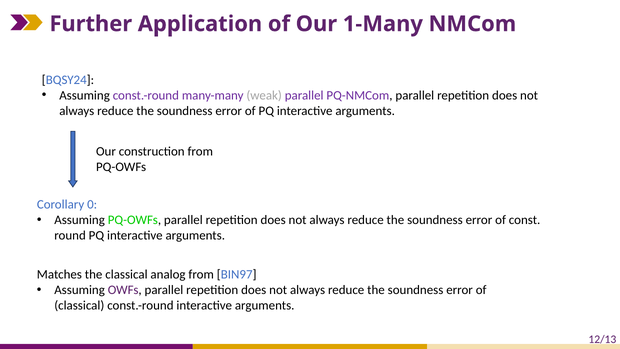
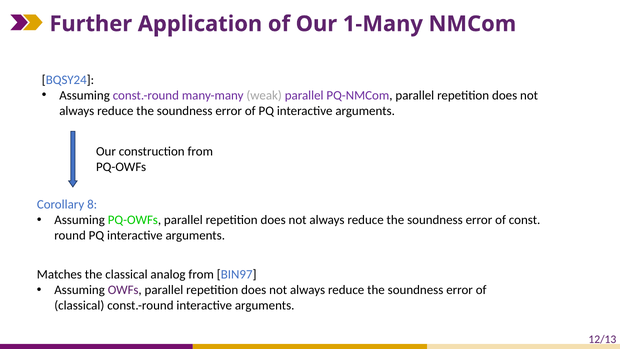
0: 0 -> 8
